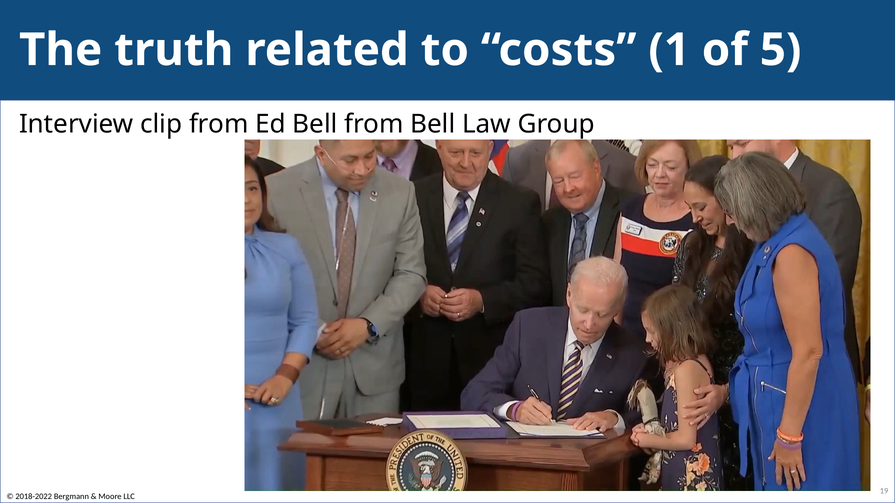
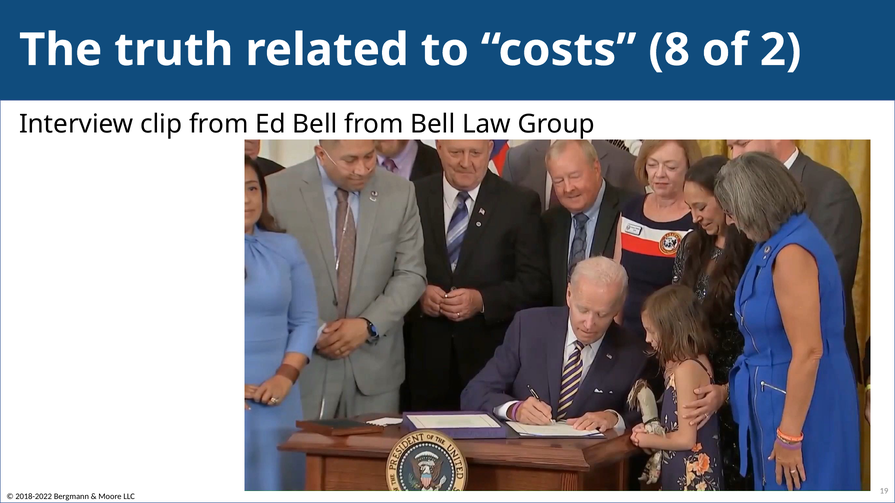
1: 1 -> 8
5: 5 -> 2
